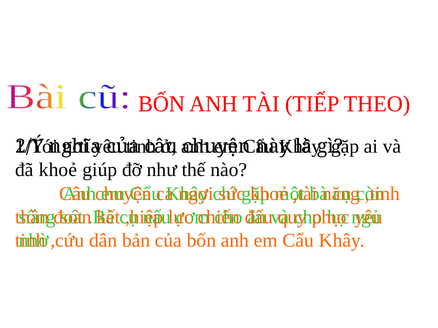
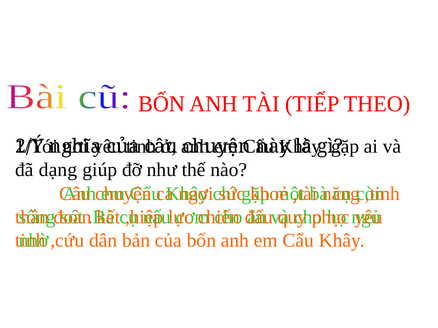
đã khoẻ: khoẻ -> dạng
